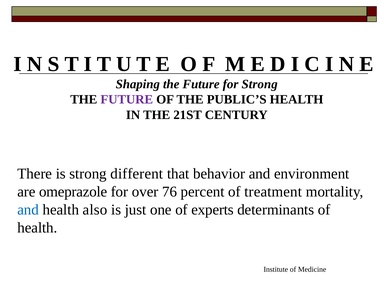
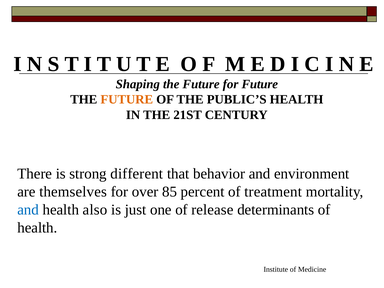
for Strong: Strong -> Future
FUTURE at (127, 99) colour: purple -> orange
omeprazole: omeprazole -> themselves
76: 76 -> 85
experts: experts -> release
